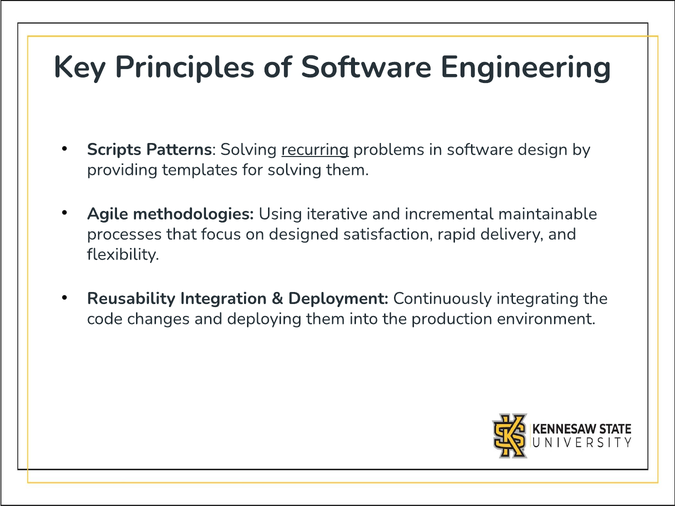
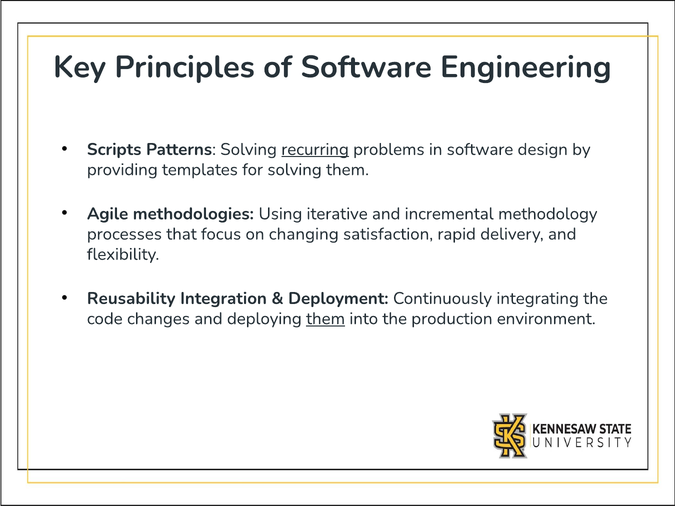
maintainable: maintainable -> methodology
designed: designed -> changing
them at (326, 319) underline: none -> present
